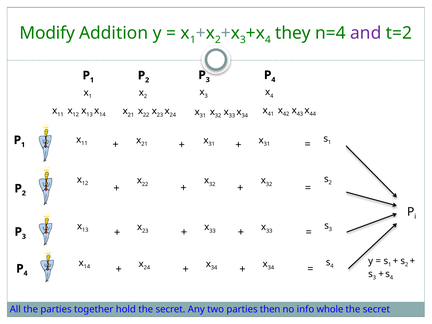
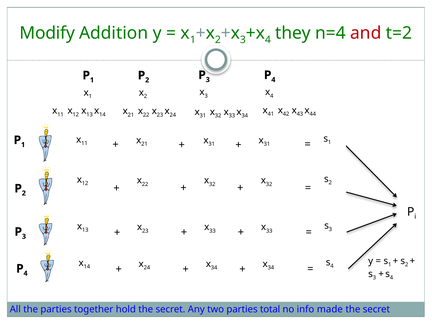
and colour: purple -> red
then: then -> total
whole: whole -> made
